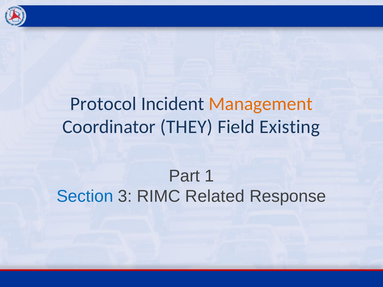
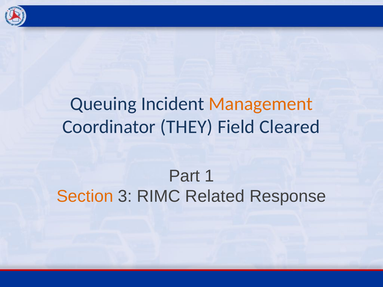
Protocol: Protocol -> Queuing
Existing: Existing -> Cleared
Section colour: blue -> orange
